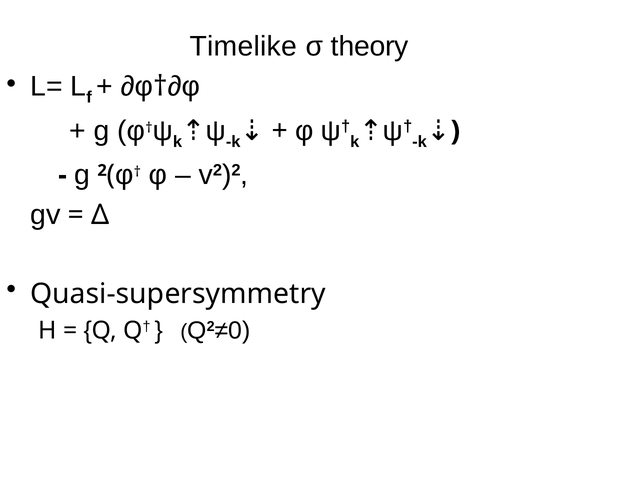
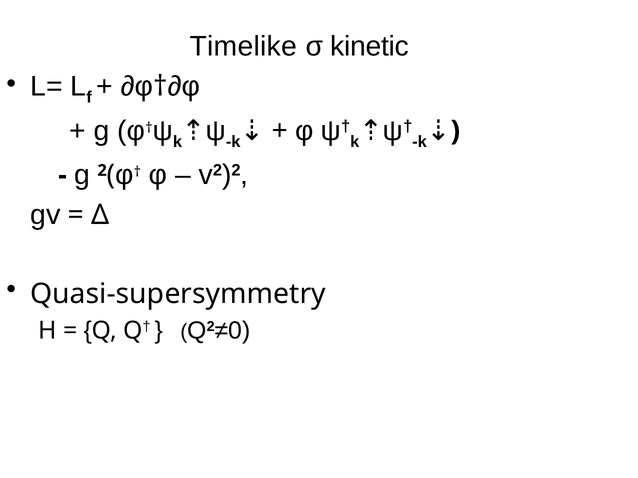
theory: theory -> kinetic
